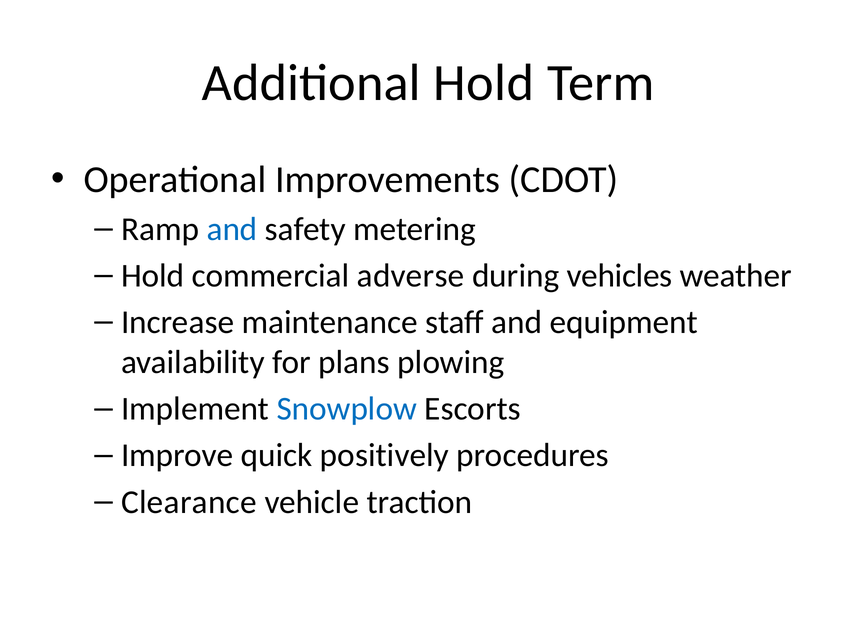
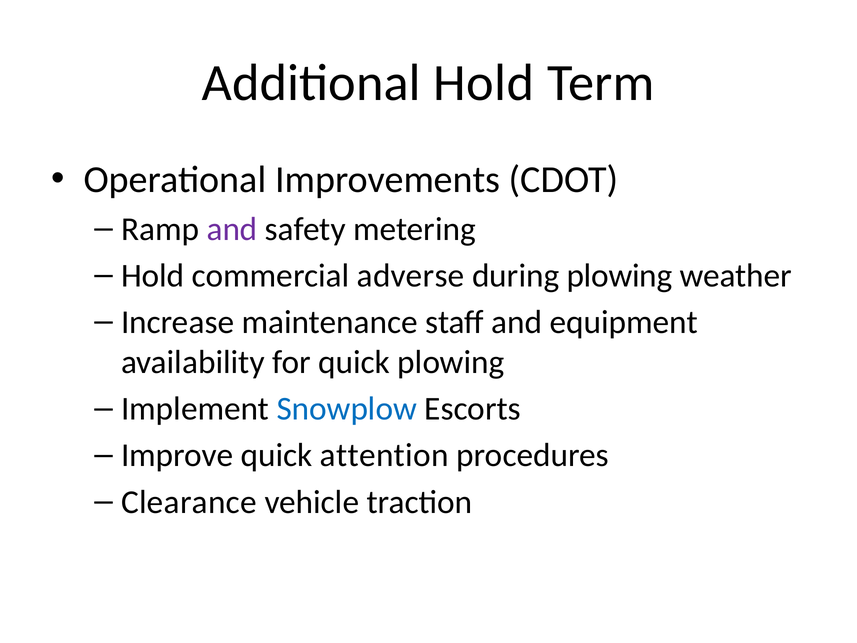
and at (232, 229) colour: blue -> purple
during vehicles: vehicles -> plowing
for plans: plans -> quick
positively: positively -> attention
